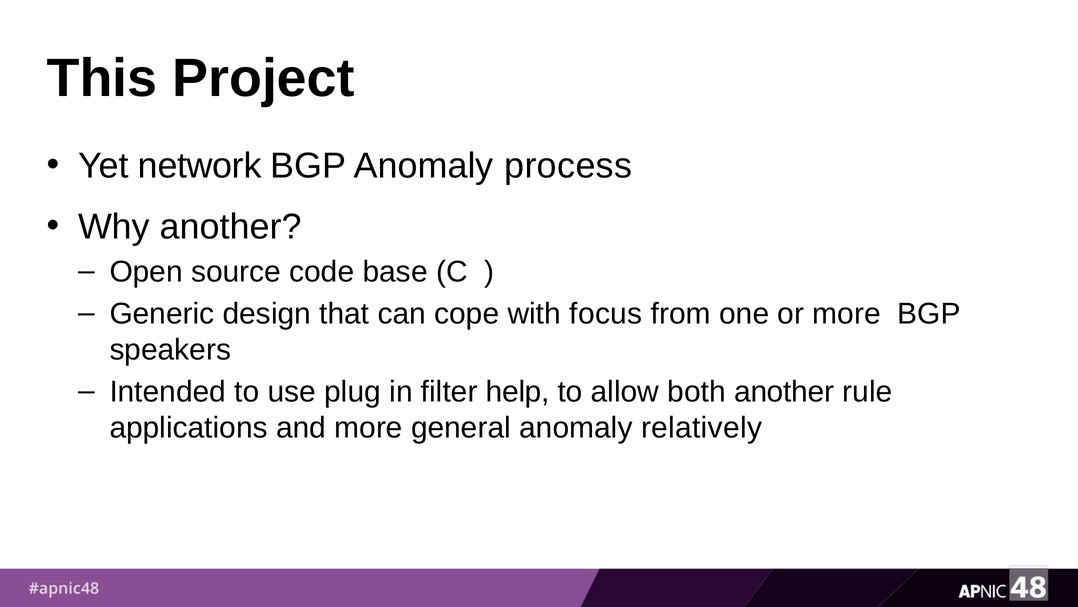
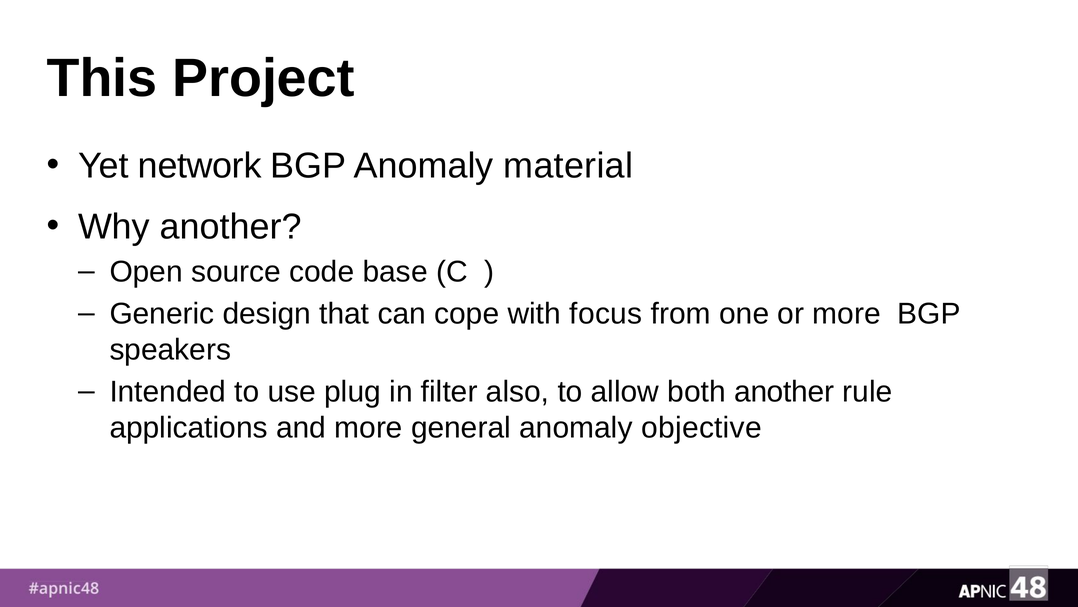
process: process -> material
help: help -> also
relatively: relatively -> objective
